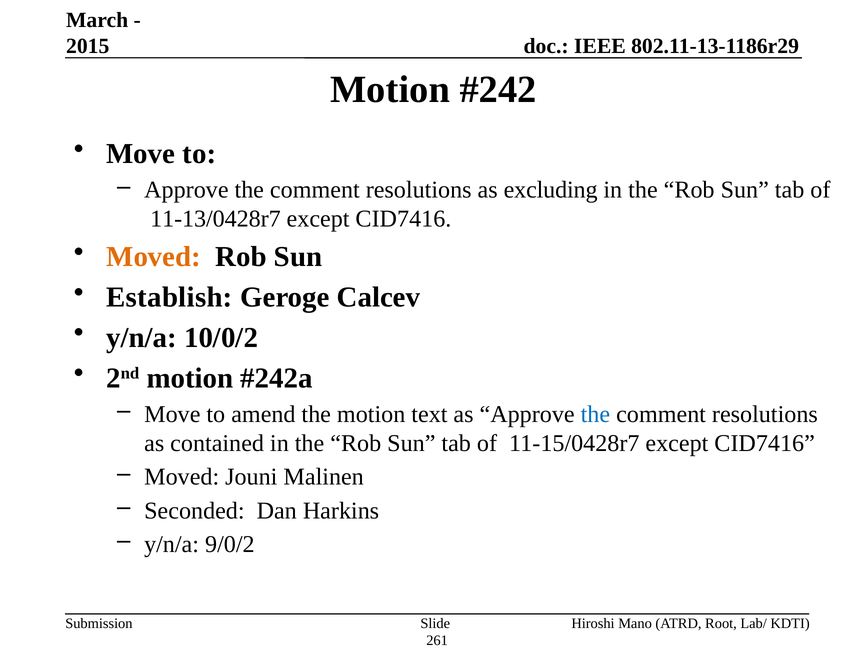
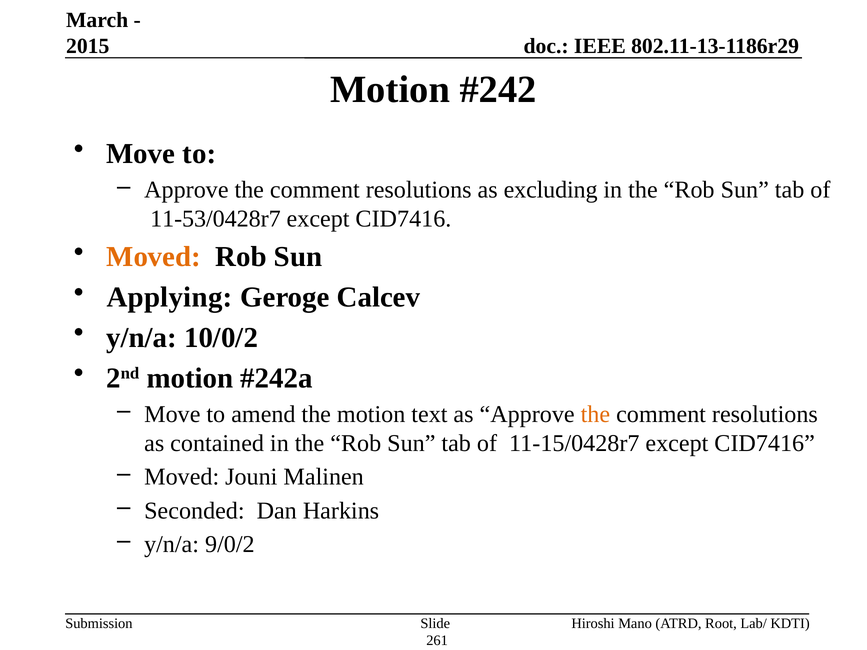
11-13/0428r7: 11-13/0428r7 -> 11-53/0428r7
Establish: Establish -> Applying
the at (595, 414) colour: blue -> orange
